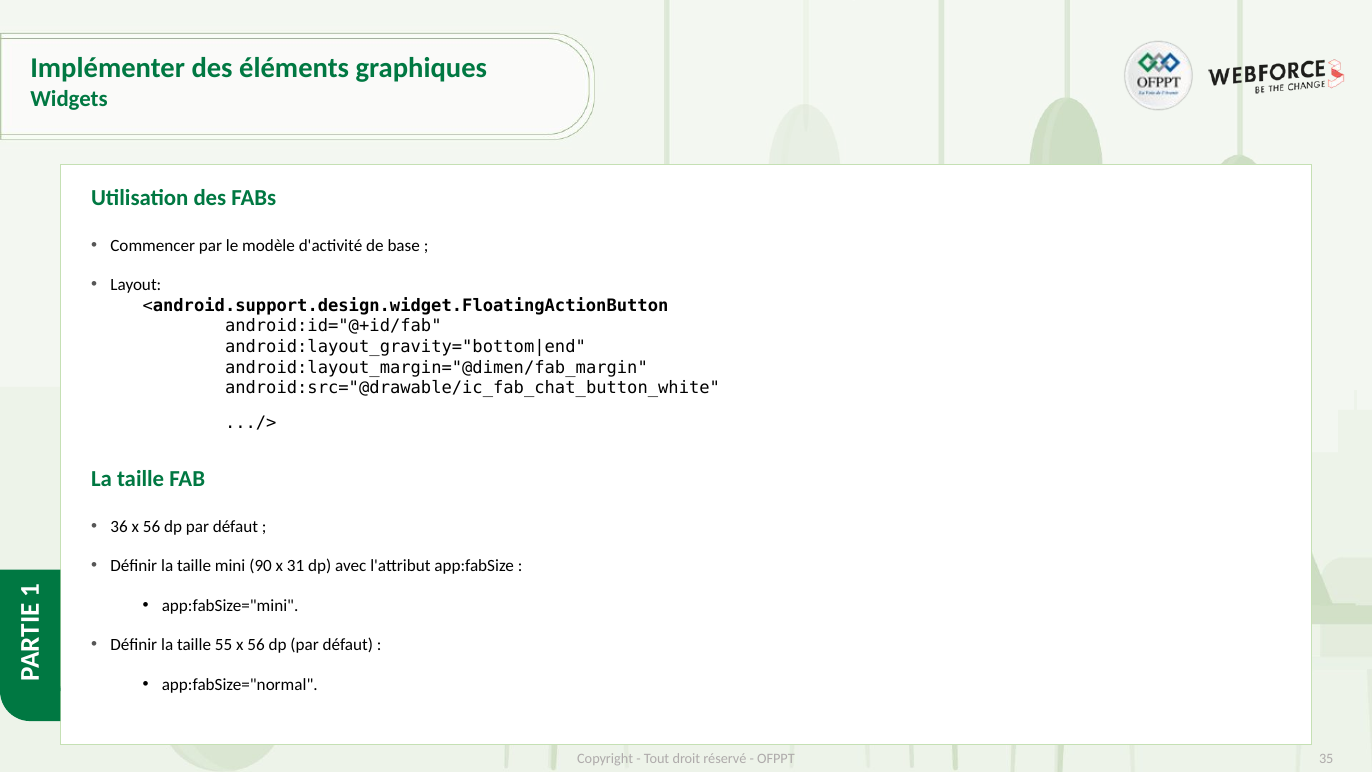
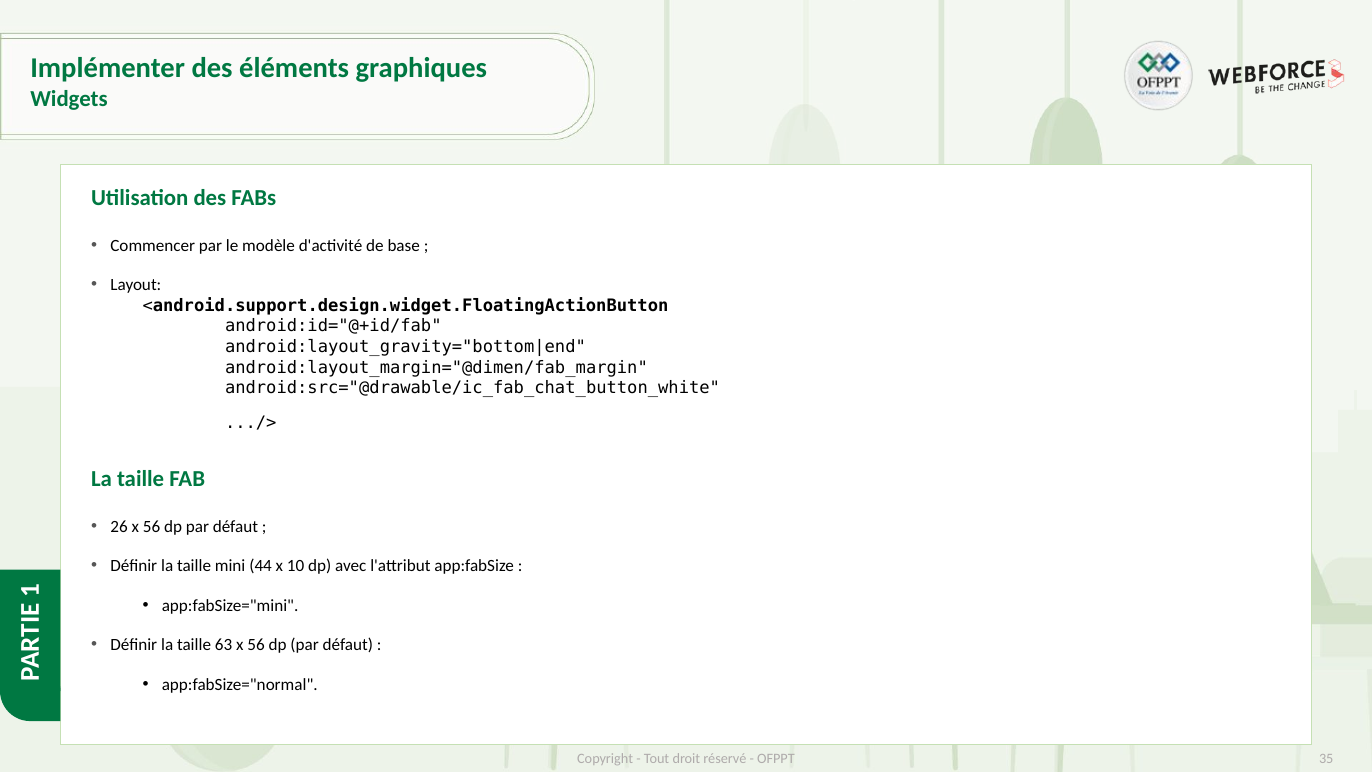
36: 36 -> 26
90: 90 -> 44
31: 31 -> 10
55: 55 -> 63
